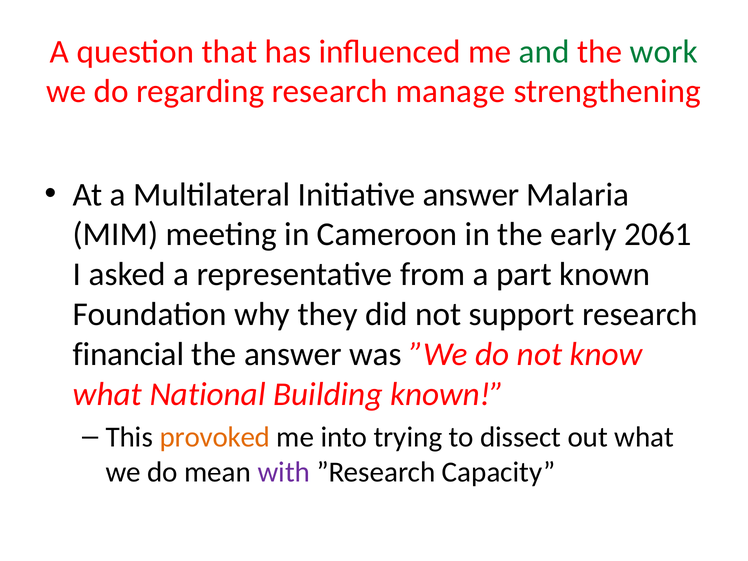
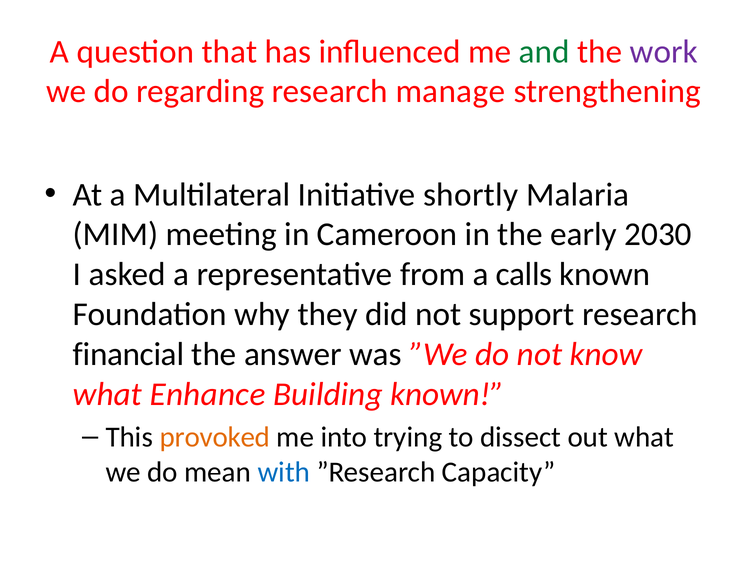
work colour: green -> purple
Initiative answer: answer -> shortly
2061: 2061 -> 2030
part: part -> calls
National: National -> Enhance
with colour: purple -> blue
